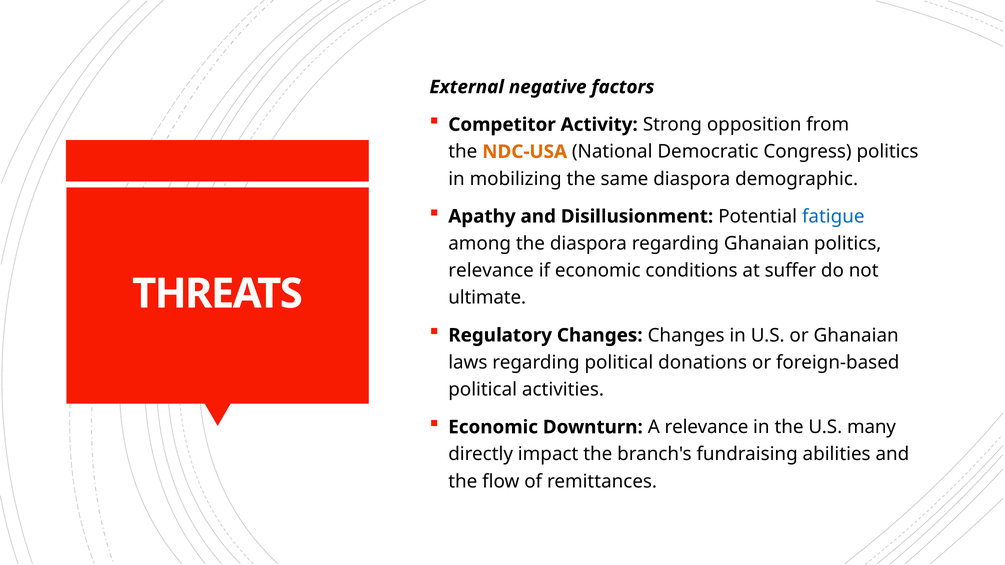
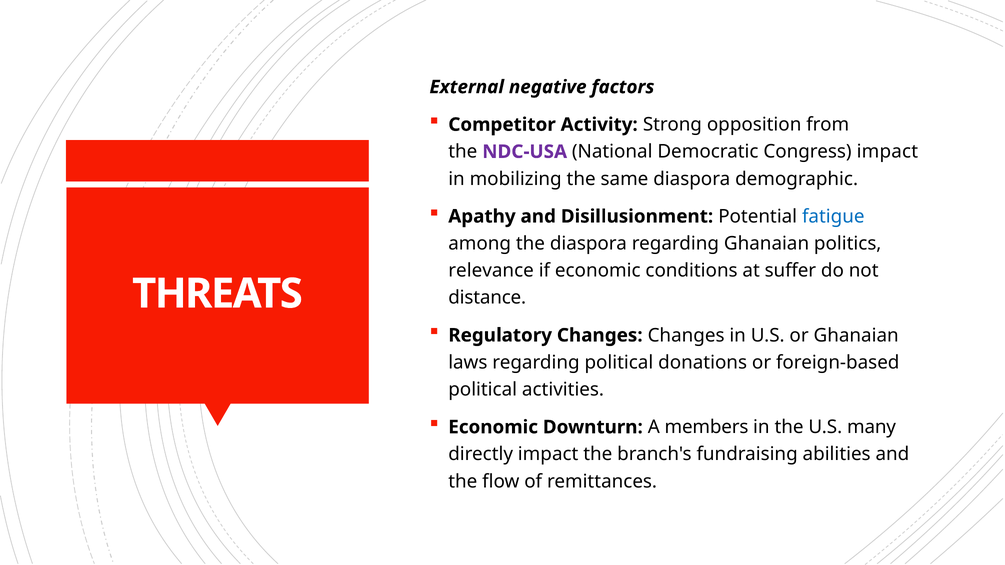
NDC-USA colour: orange -> purple
Congress politics: politics -> impact
ultimate: ultimate -> distance
A relevance: relevance -> members
